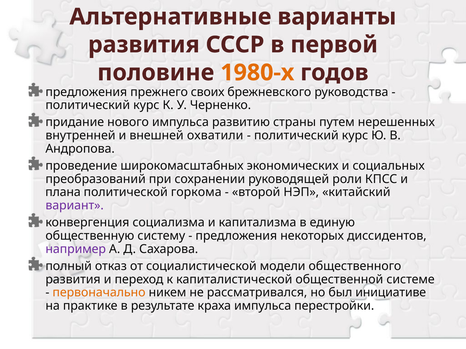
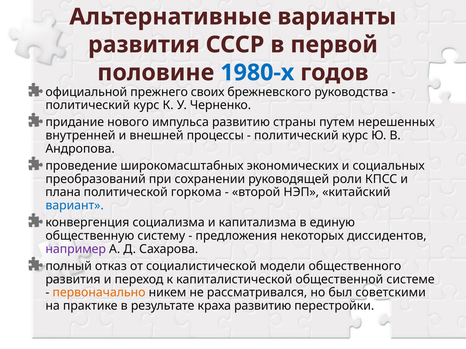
1980-х colour: orange -> blue
предложения at (86, 92): предложения -> официальной
охватили: охватили -> процессы
вариант colour: purple -> blue
инициативе: инициативе -> советскими
краха импульса: импульса -> развитию
